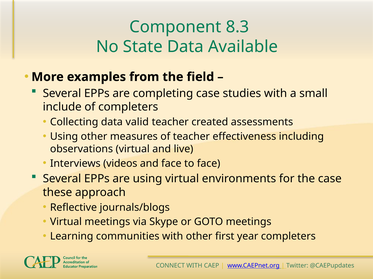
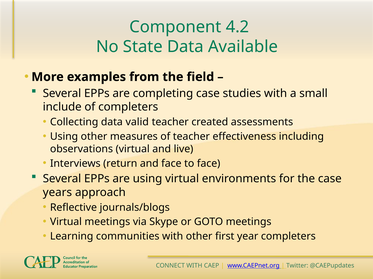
8.3: 8.3 -> 4.2
videos: videos -> return
these: these -> years
